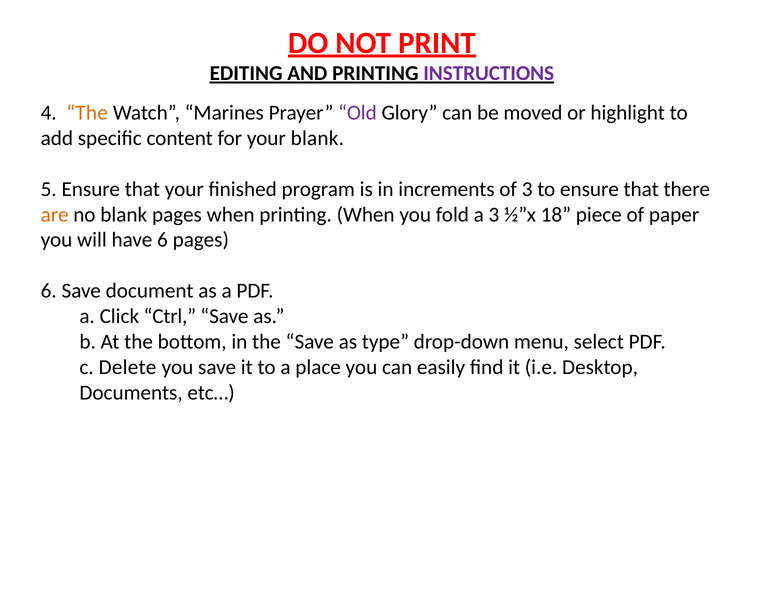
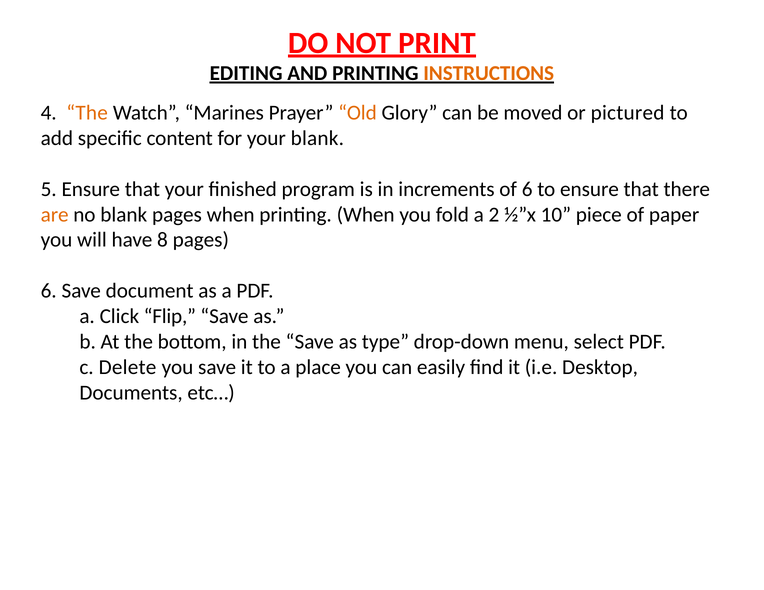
INSTRUCTIONS colour: purple -> orange
Old colour: purple -> orange
highlight: highlight -> pictured
of 3: 3 -> 6
a 3: 3 -> 2
18: 18 -> 10
have 6: 6 -> 8
Ctrl: Ctrl -> Flip
